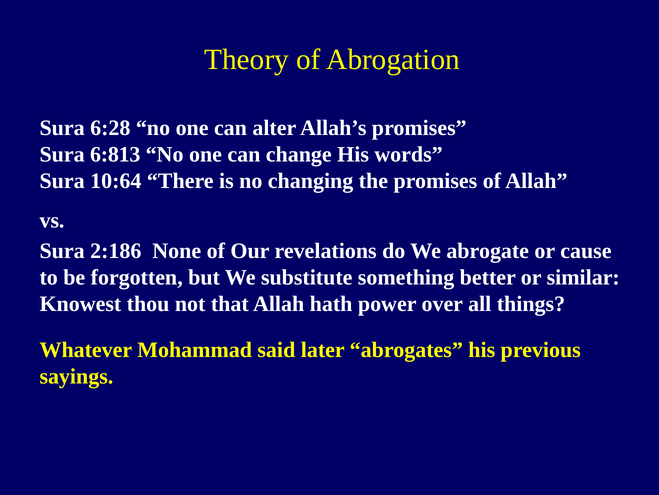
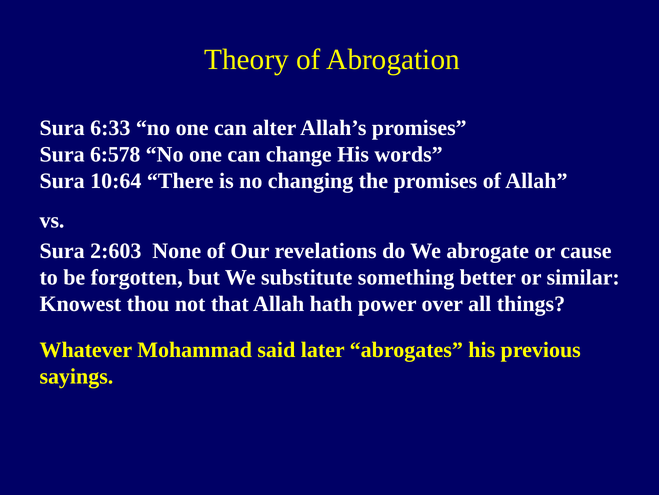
6:28: 6:28 -> 6:33
6:813: 6:813 -> 6:578
2:186: 2:186 -> 2:603
